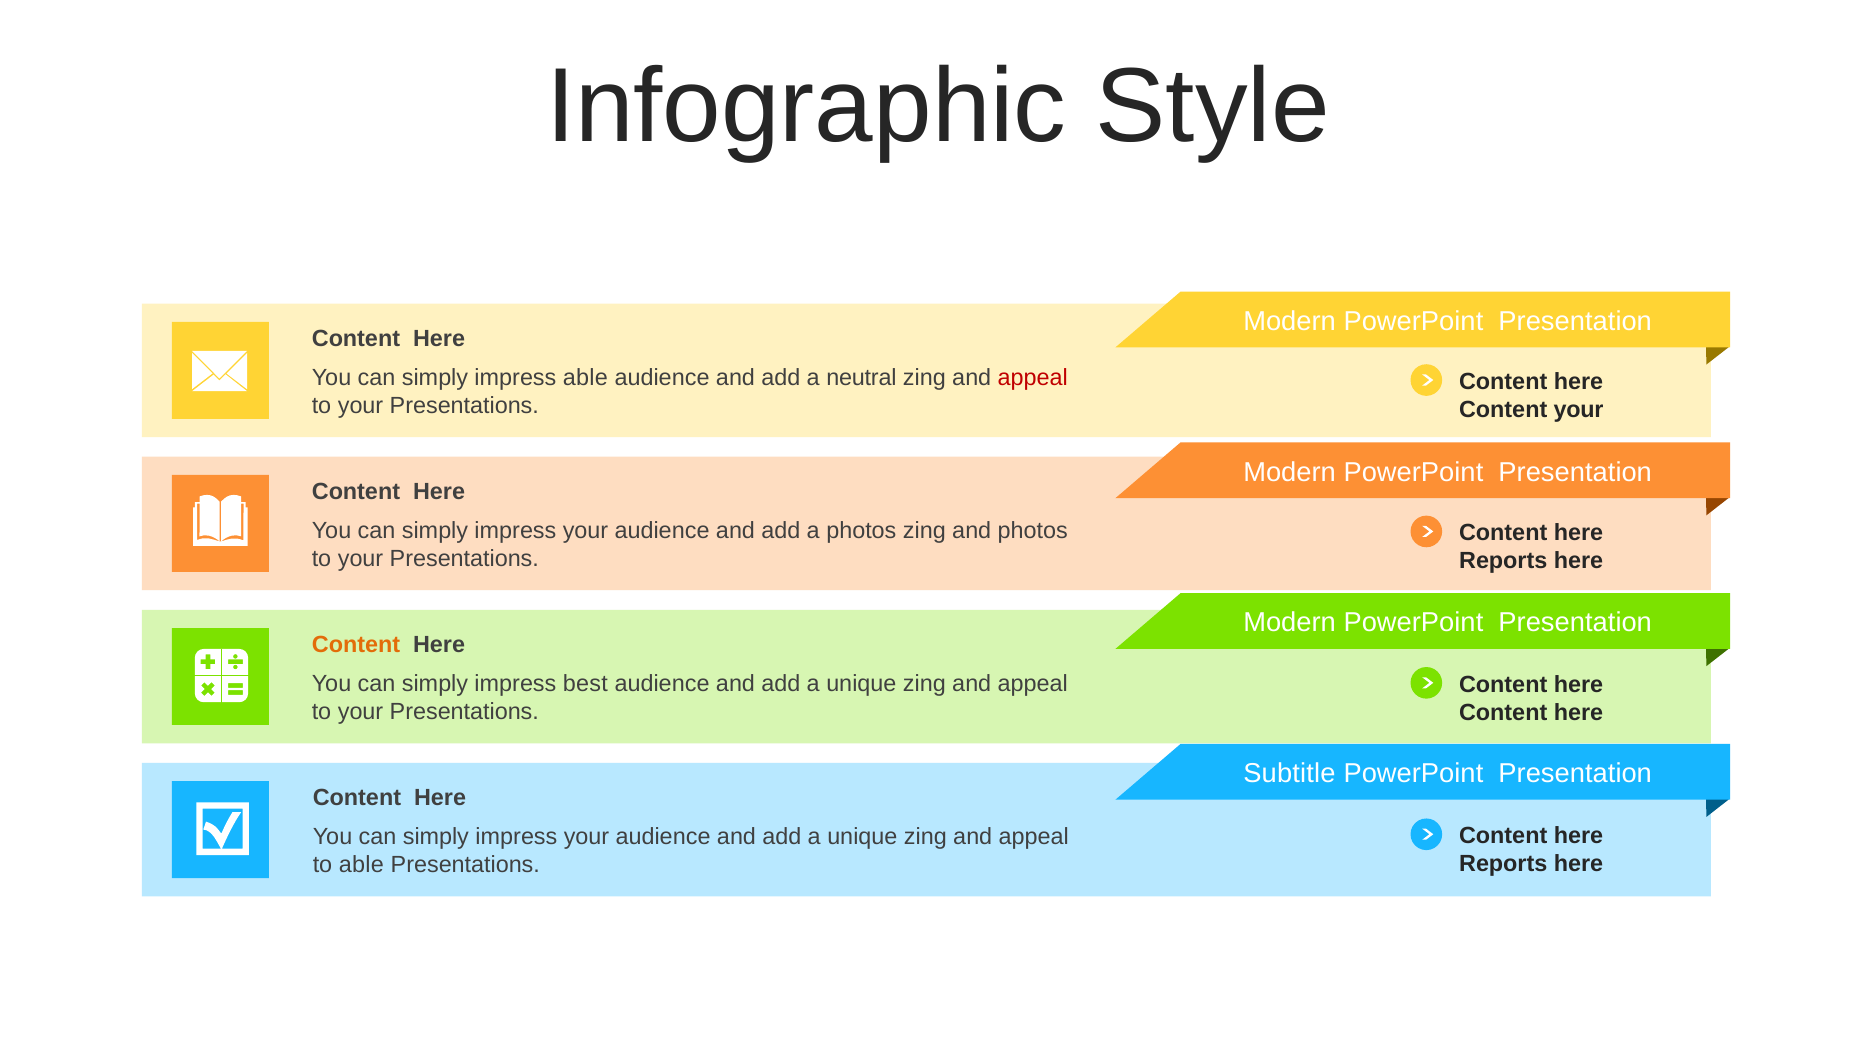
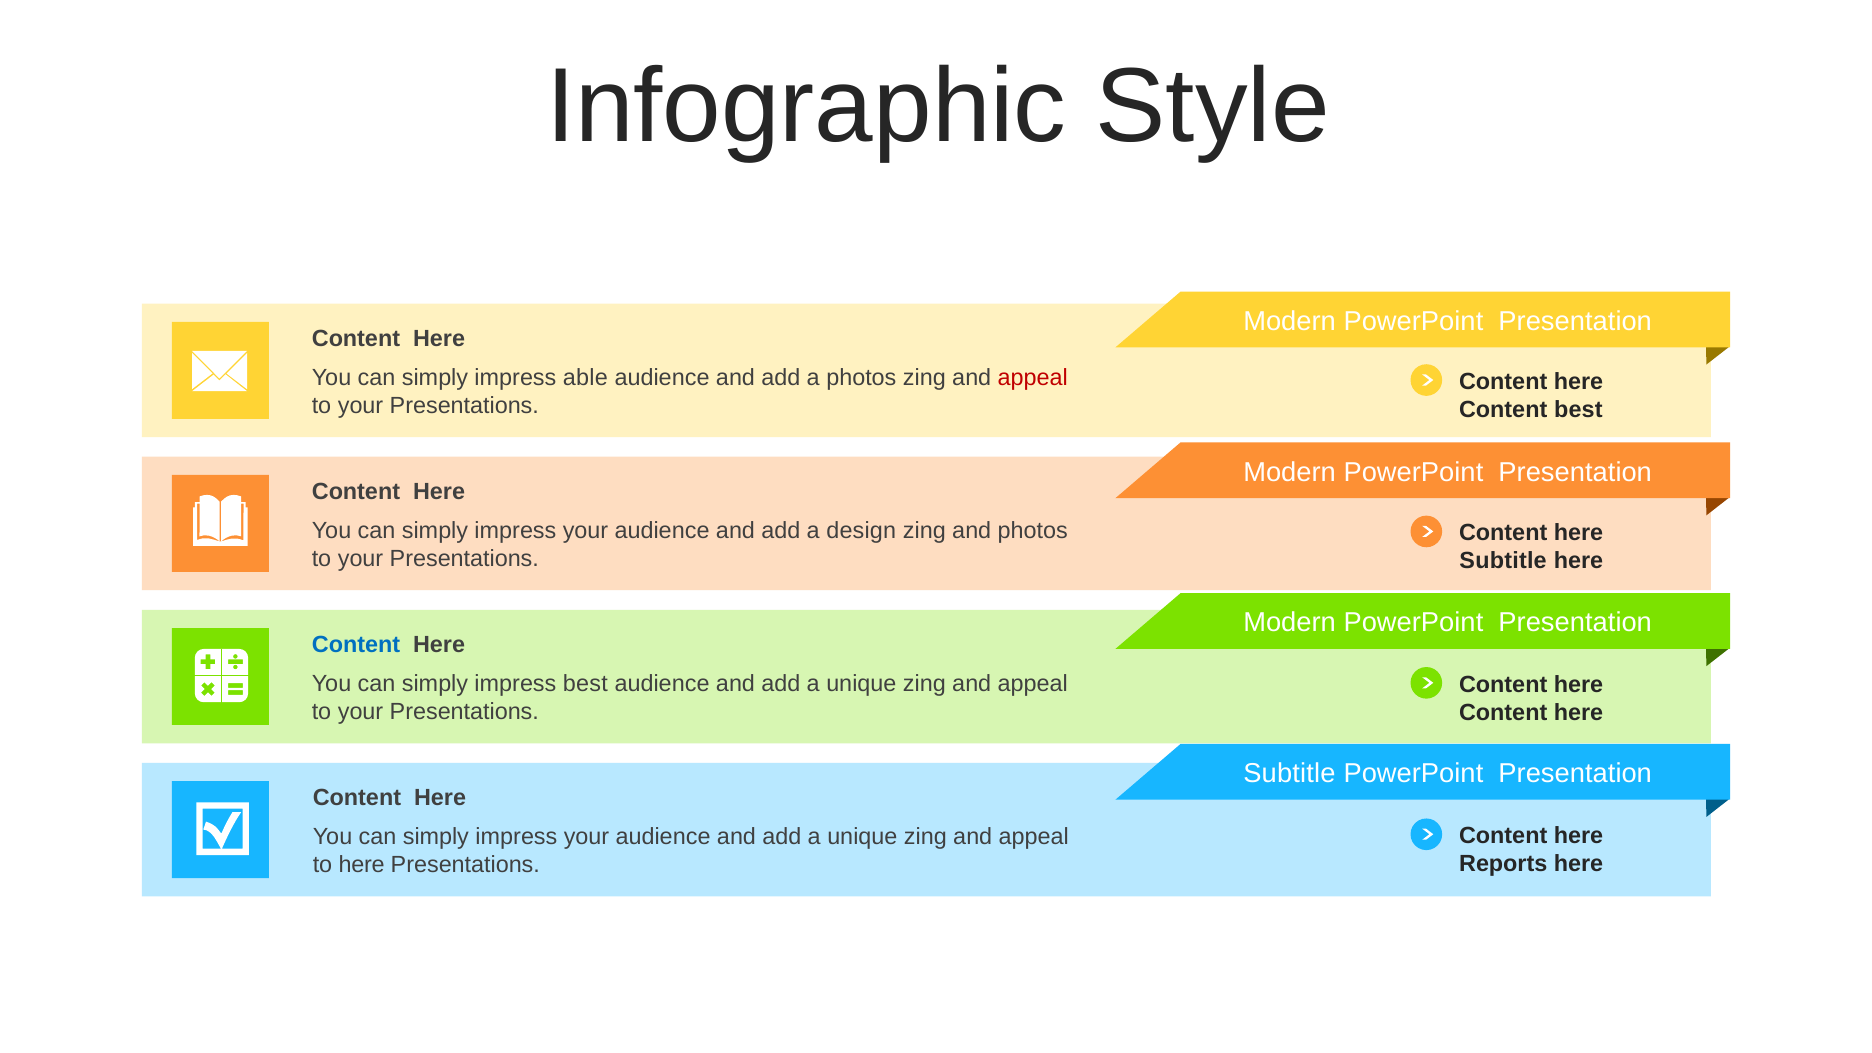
a neutral: neutral -> photos
Content your: your -> best
a photos: photos -> design
Reports at (1503, 561): Reports -> Subtitle
Content at (356, 645) colour: orange -> blue
to able: able -> here
